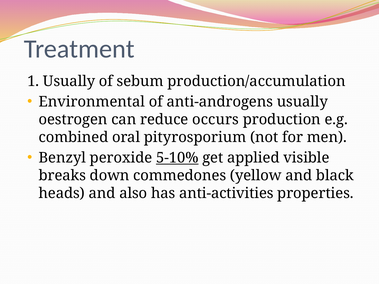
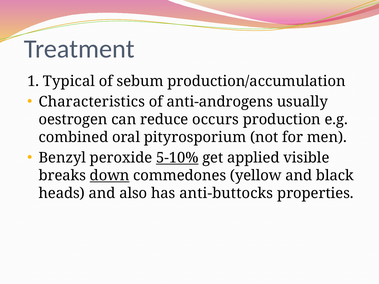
1 Usually: Usually -> Typical
Environmental: Environmental -> Characteristics
down underline: none -> present
anti-activities: anti-activities -> anti-buttocks
